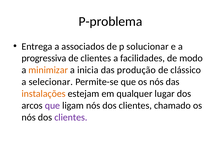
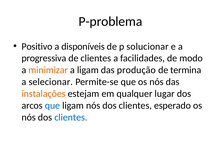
Entrega: Entrega -> Positivo
associados: associados -> disponíveis
a inicia: inicia -> ligam
clássico: clássico -> termina
que at (52, 105) colour: purple -> blue
chamado: chamado -> esperado
clientes at (71, 117) colour: purple -> blue
